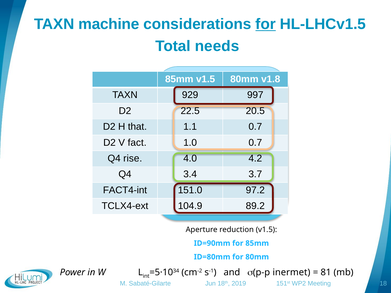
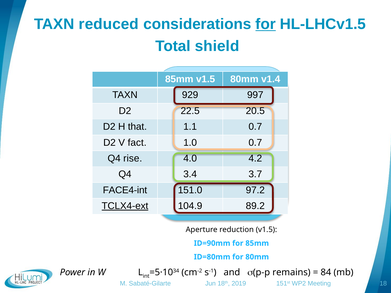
machine: machine -> reduced
needs: needs -> shield
v1.8: v1.8 -> v1.4
FACT4-int: FACT4-int -> FACE4-int
TCLX4-ext underline: none -> present
inermet: inermet -> remains
81: 81 -> 84
